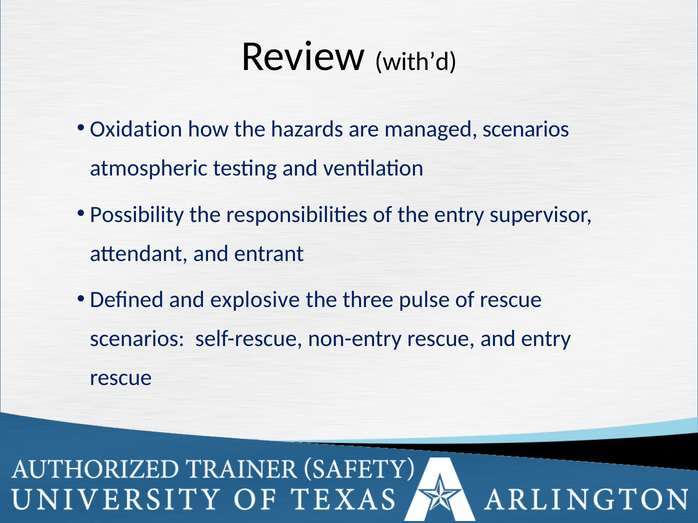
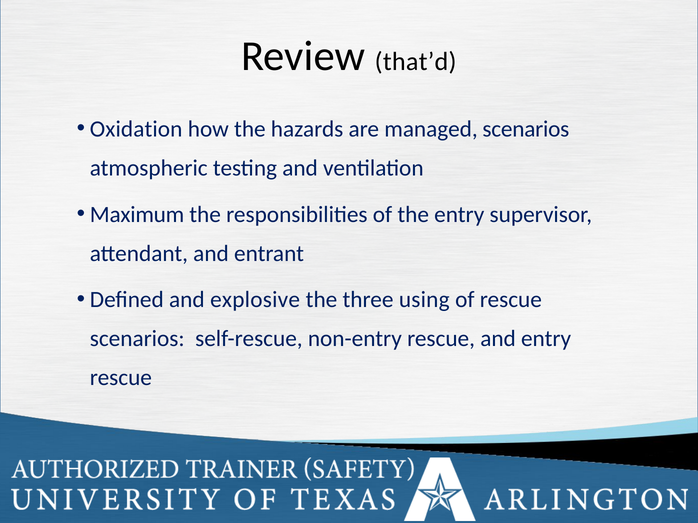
with’d: with’d -> that’d
Possibility: Possibility -> Maximum
pulse: pulse -> using
